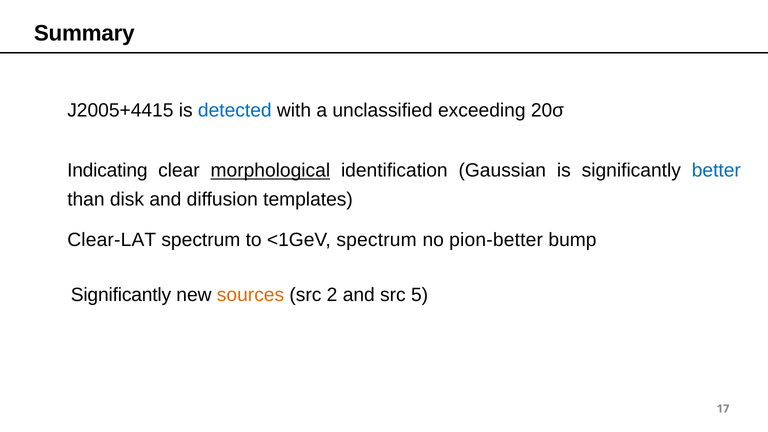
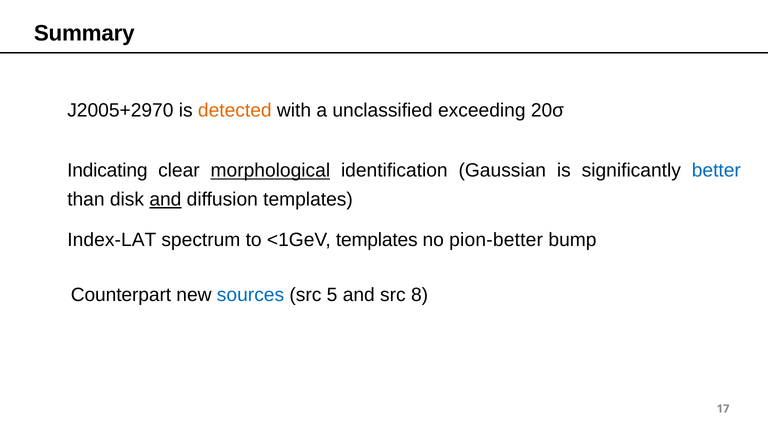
J2005+4415: J2005+4415 -> J2005+2970
detected colour: blue -> orange
and at (165, 199) underline: none -> present
Clear-LAT: Clear-LAT -> Index-LAT
<1GeV spectrum: spectrum -> templates
Significantly at (121, 295): Significantly -> Counterpart
sources colour: orange -> blue
2: 2 -> 5
5: 5 -> 8
